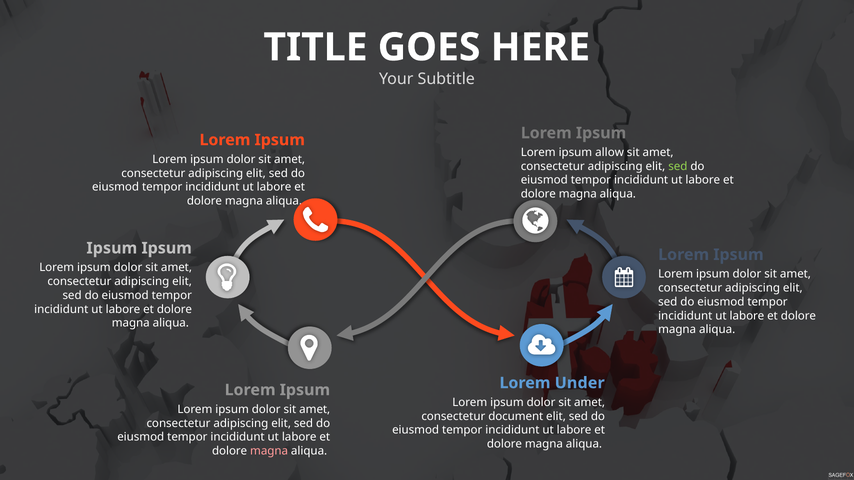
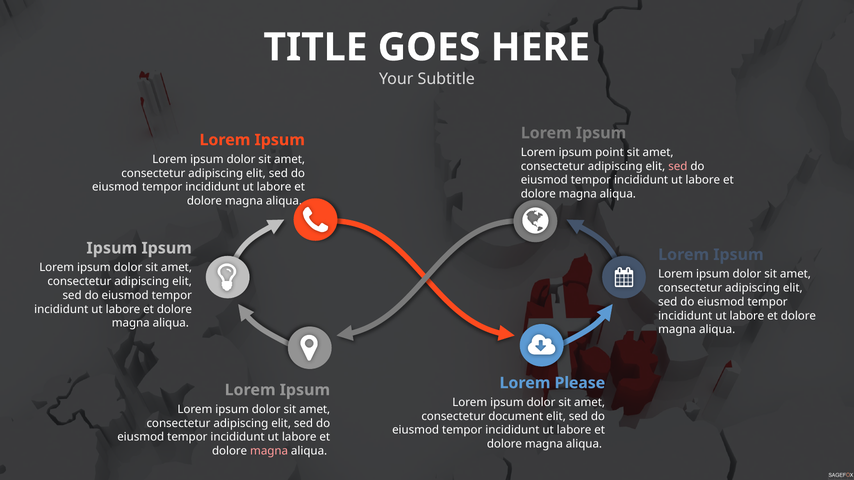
allow: allow -> point
sed at (678, 166) colour: light green -> pink
Under: Under -> Please
